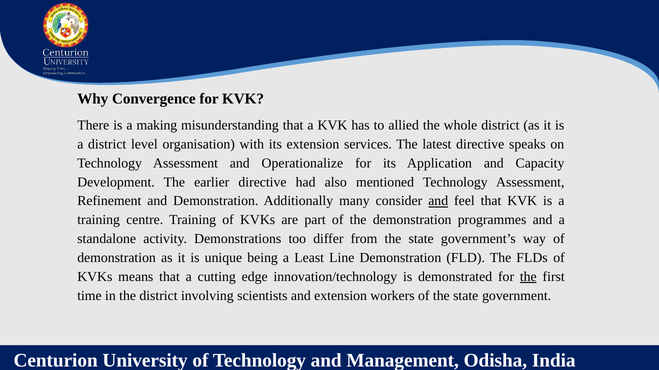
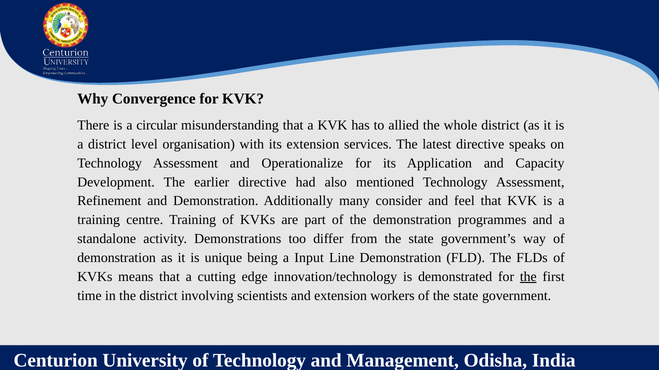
making: making -> circular
and at (438, 201) underline: present -> none
Least: Least -> Input
